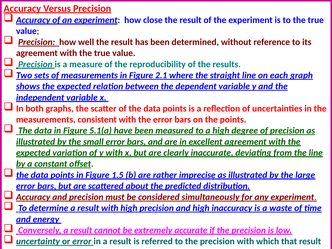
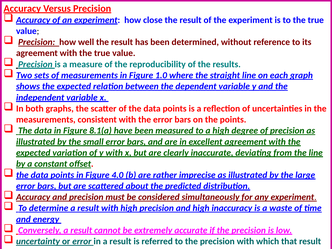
2.1: 2.1 -> 1.0
5.1(a: 5.1(a -> 8.1(a
1.5: 1.5 -> 4.0
